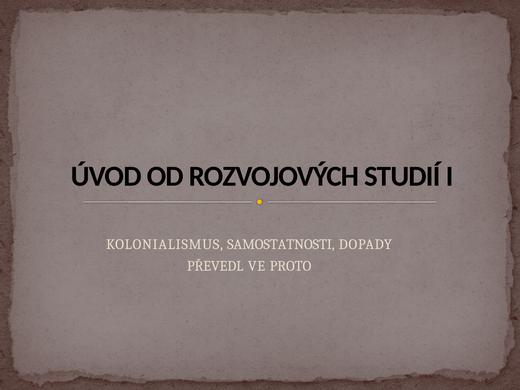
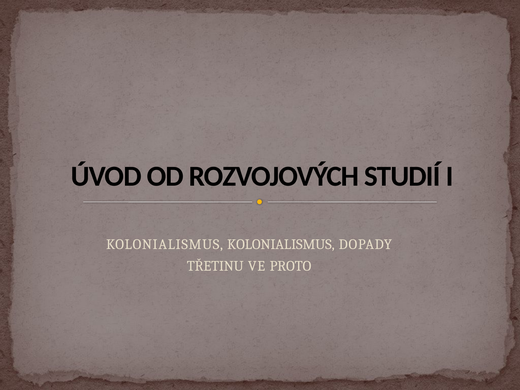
KOLONIALISMUS SAMOSTATNOSTI: SAMOSTATNOSTI -> KOLONIALISMUS
PŘEVEDL: PŘEVEDL -> TŘETINU
